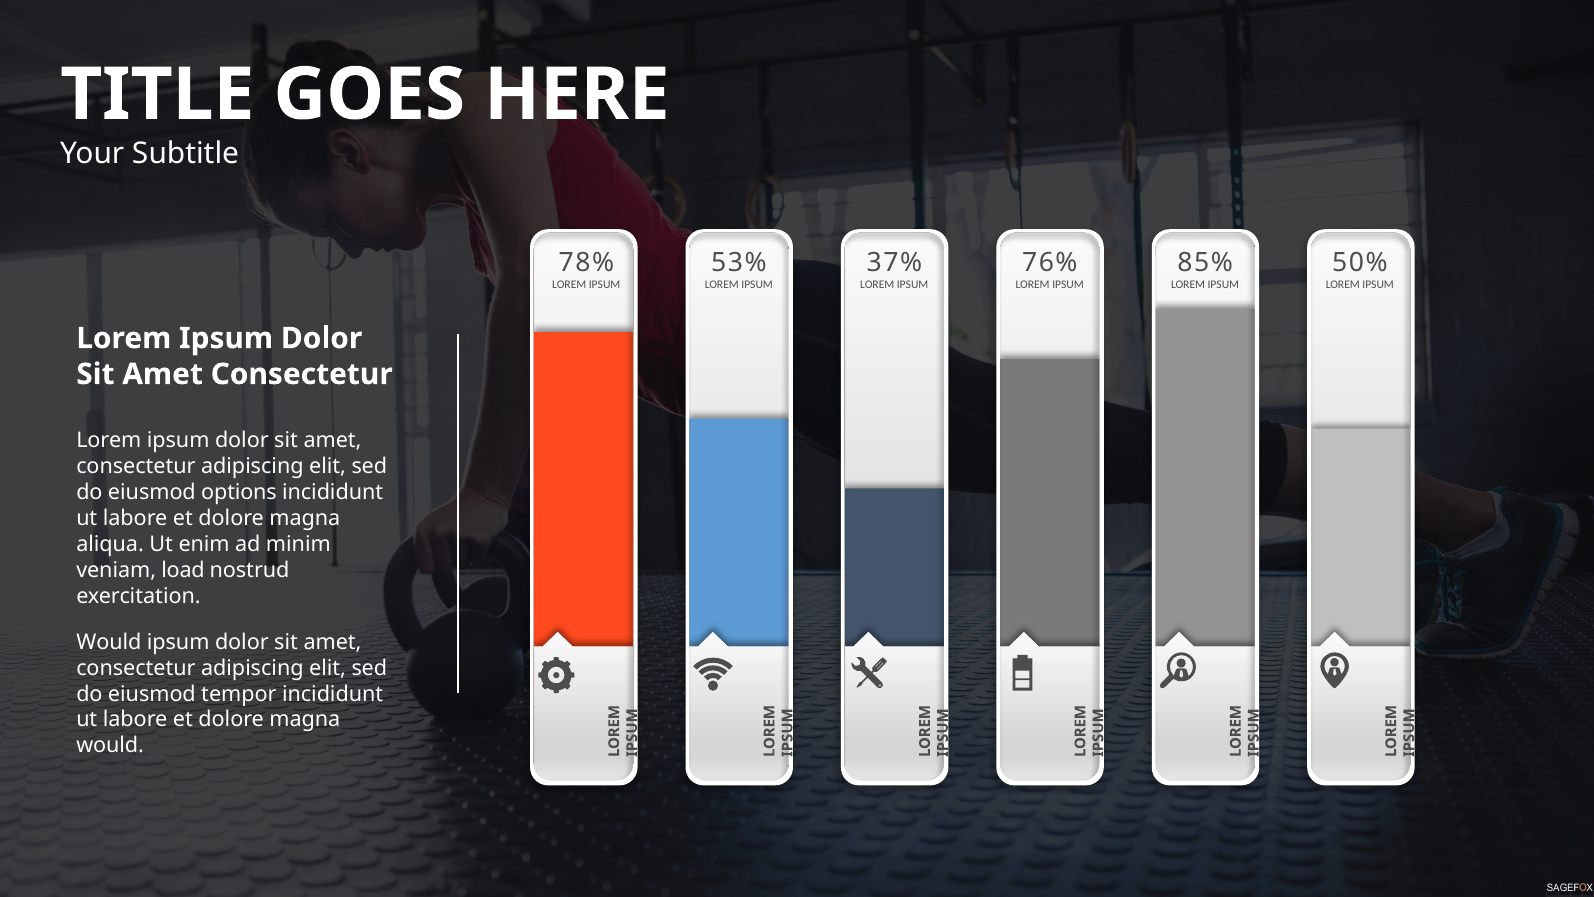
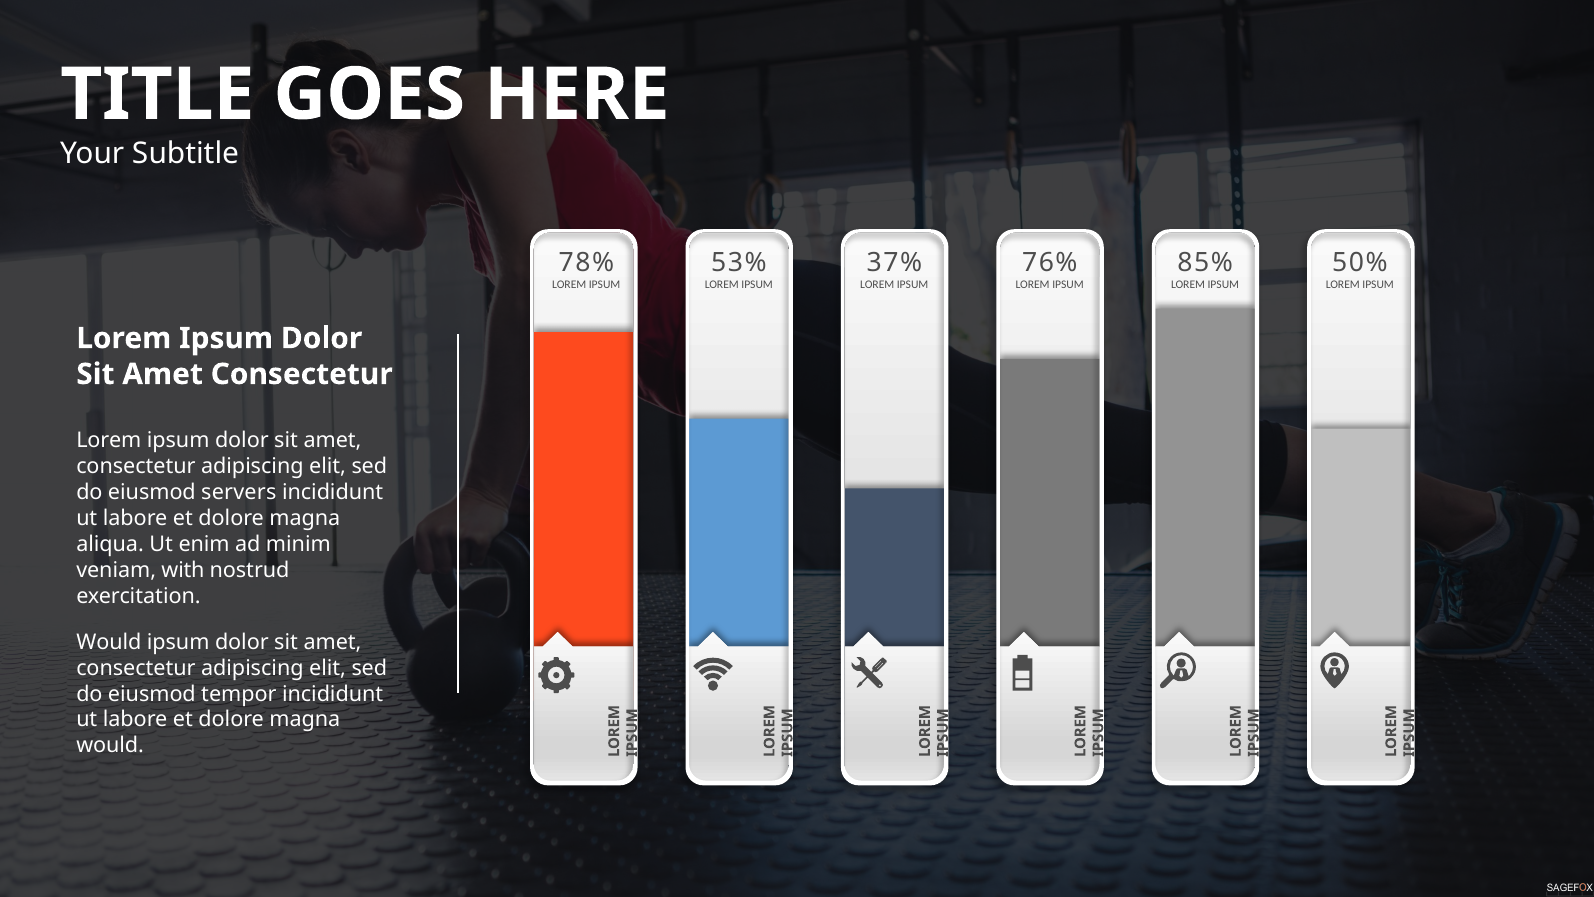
options: options -> servers
load: load -> with
